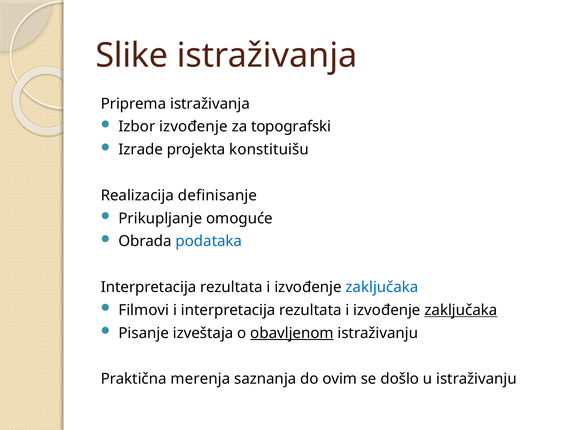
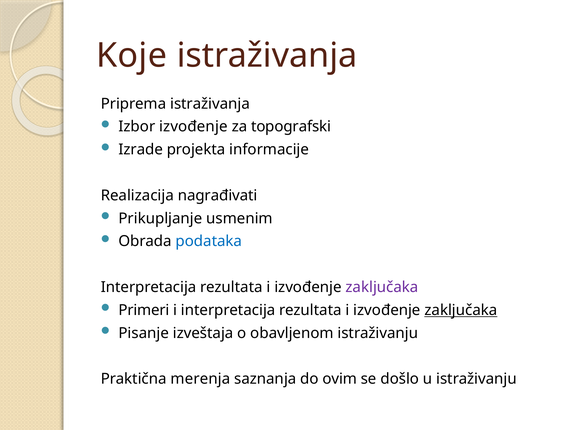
Slike: Slike -> Koje
konstituišu: konstituišu -> informacije
definisanje: definisanje -> nagrađivati
omoguće: omoguće -> usmenim
zaključaka at (382, 287) colour: blue -> purple
Filmovi: Filmovi -> Primeri
obavljenom underline: present -> none
